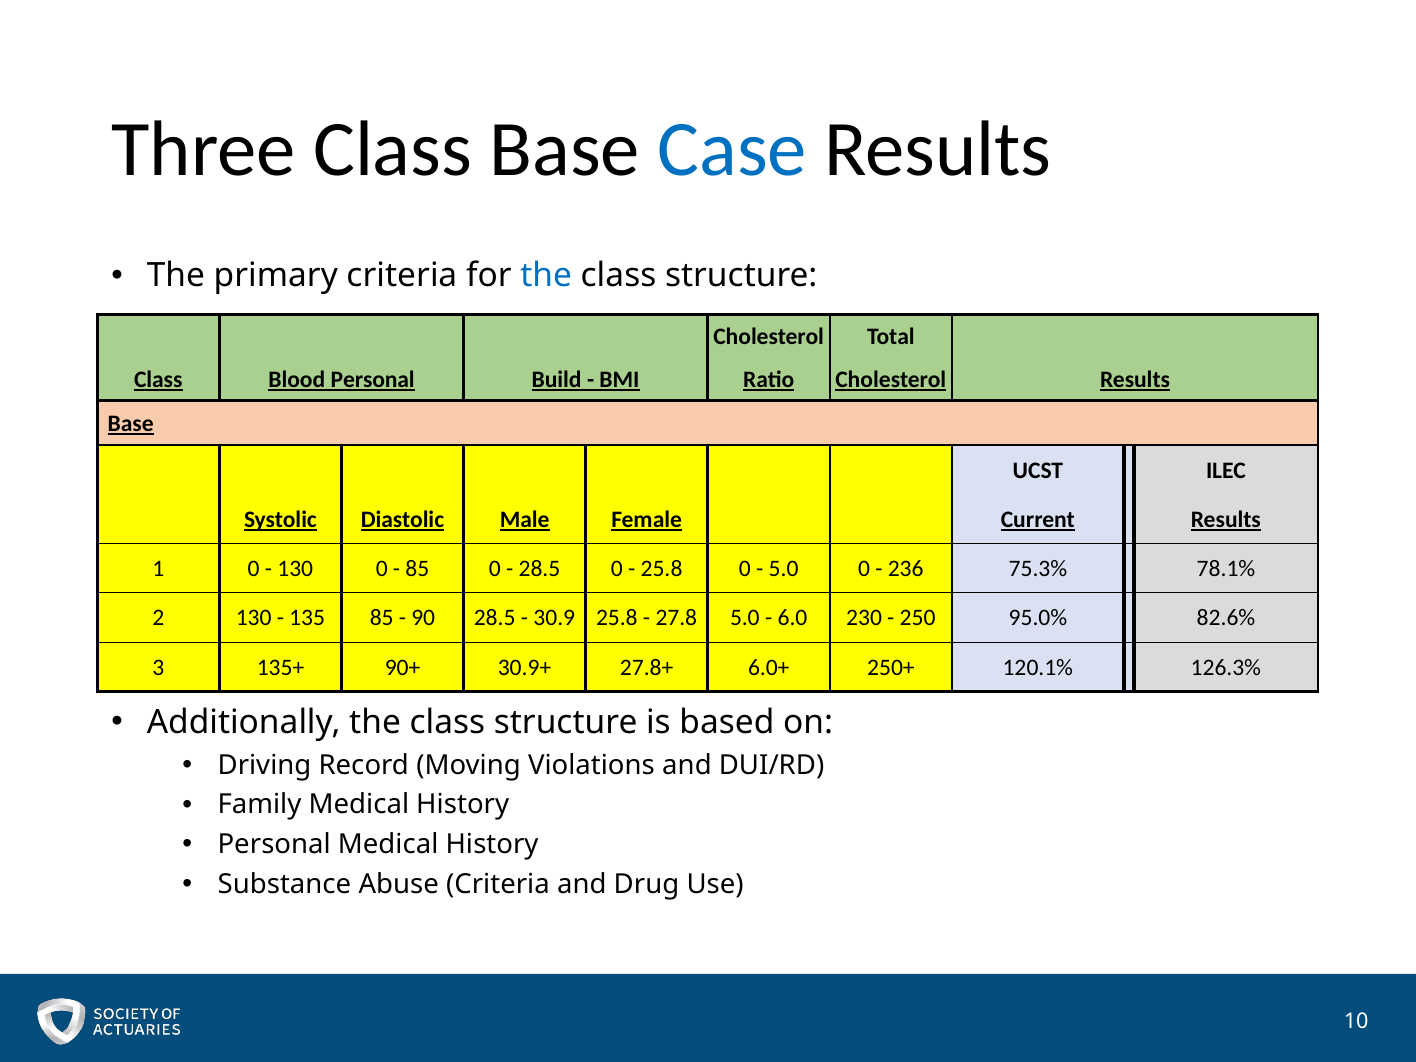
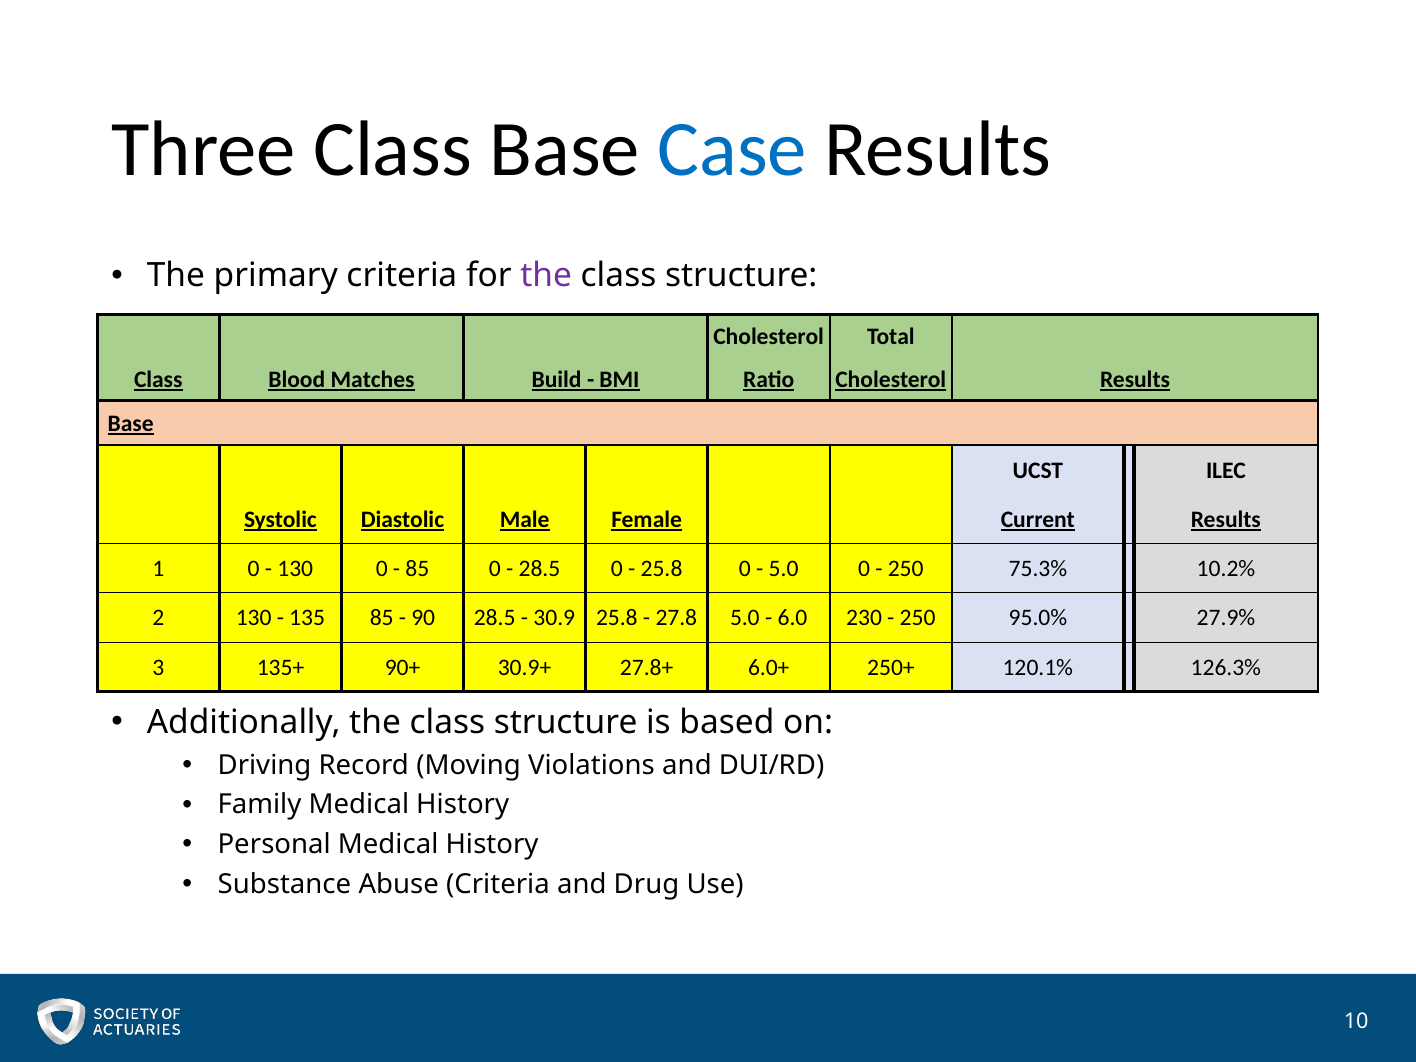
the at (546, 276) colour: blue -> purple
Blood Personal: Personal -> Matches
236 at (906, 569): 236 -> 250
78.1%: 78.1% -> 10.2%
82.6%: 82.6% -> 27.9%
